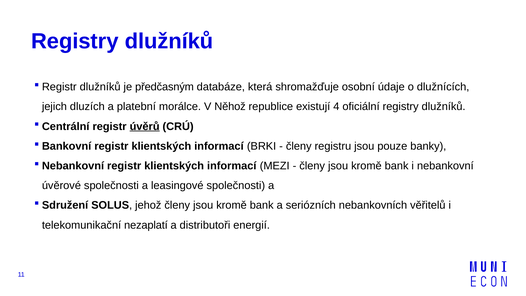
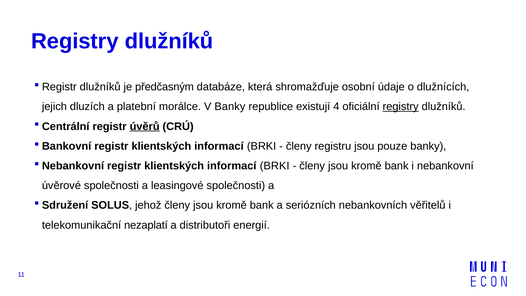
V Něhož: Něhož -> Banky
registry at (401, 107) underline: none -> present
MEZI at (275, 166): MEZI -> BRKI
